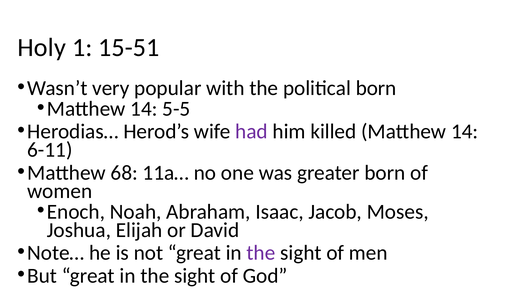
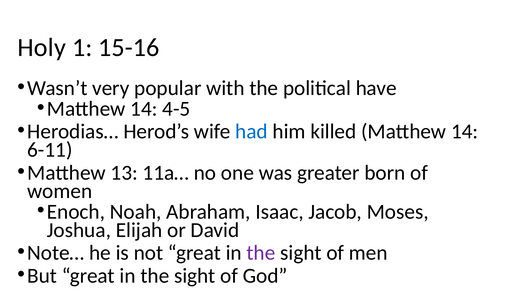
15-51: 15-51 -> 15-16
political born: born -> have
5-5: 5-5 -> 4-5
had colour: purple -> blue
68: 68 -> 13
